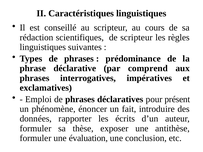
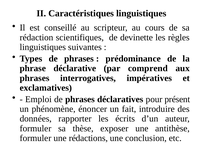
de scripteur: scripteur -> devinette
évaluation: évaluation -> rédactions
